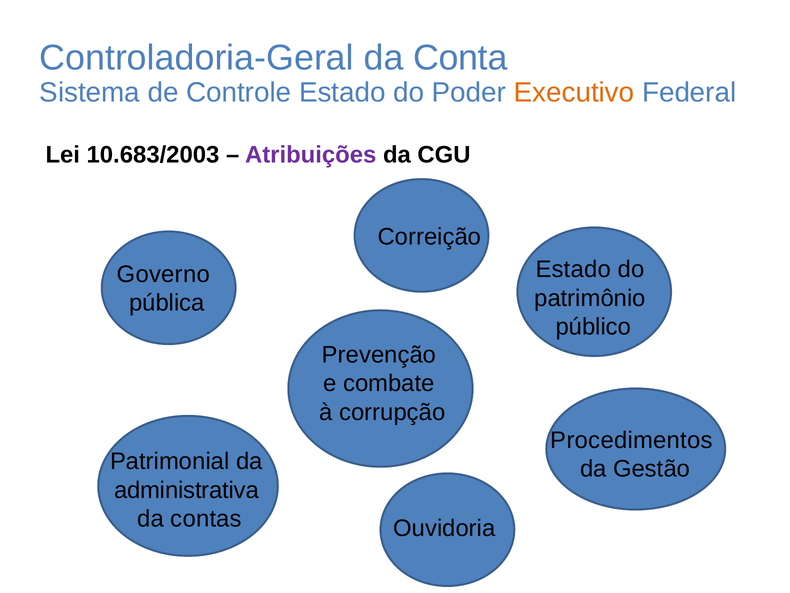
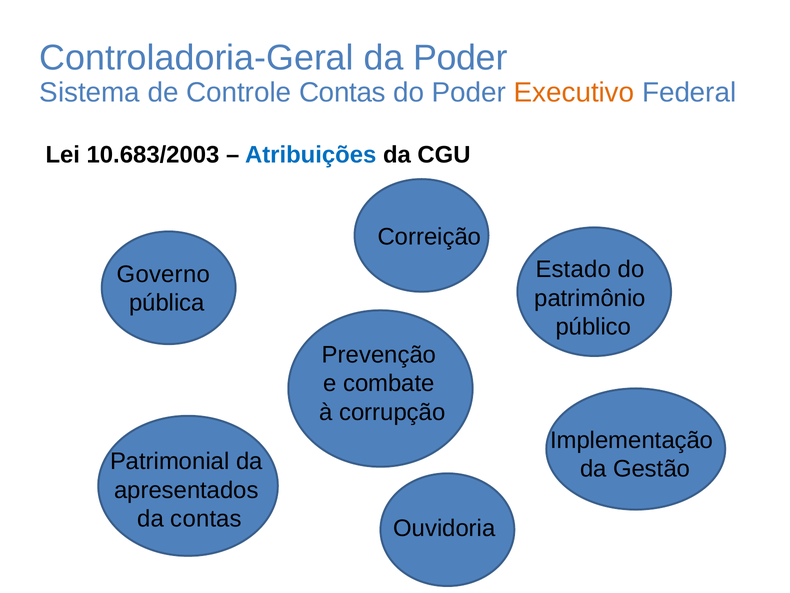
da Conta: Conta -> Poder
Controle Estado: Estado -> Contas
Atribuições colour: purple -> blue
Procedimentos: Procedimentos -> Implementação
administrativa: administrativa -> apresentados
